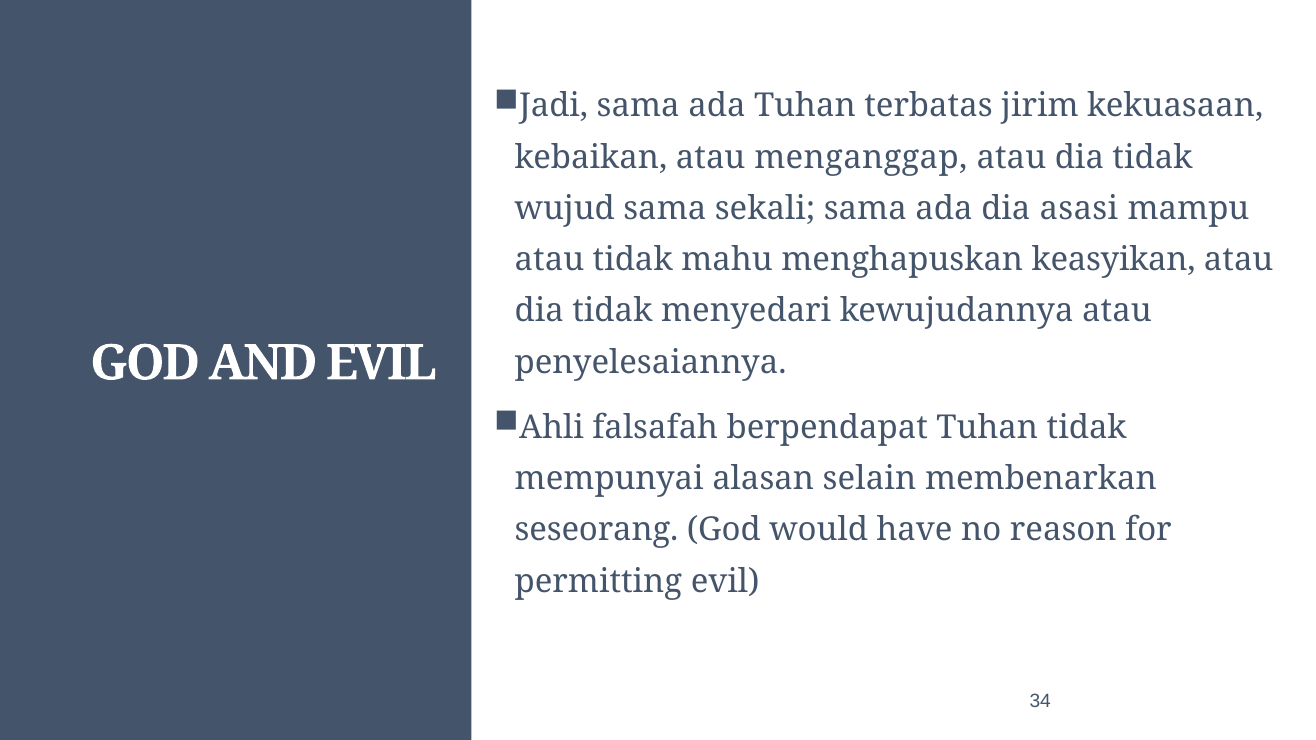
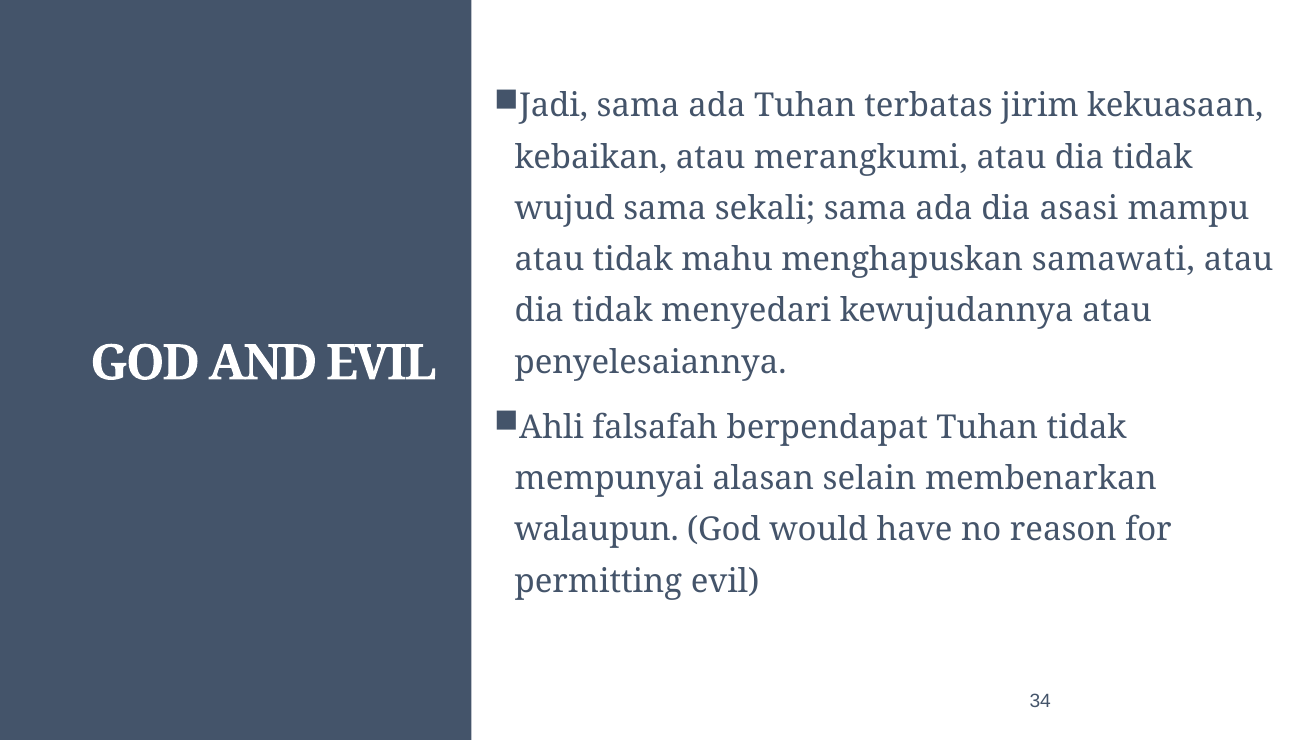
menganggap: menganggap -> merangkumi
keasyikan: keasyikan -> samawati
seseorang: seseorang -> walaupun
